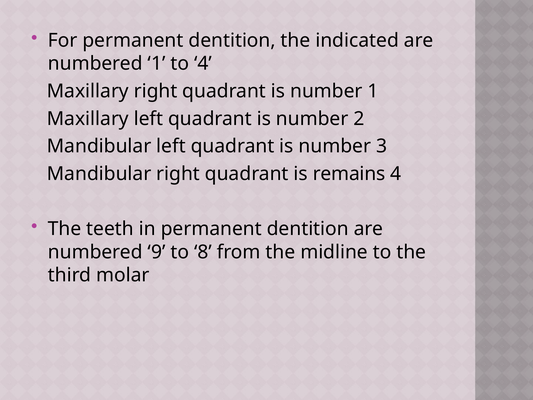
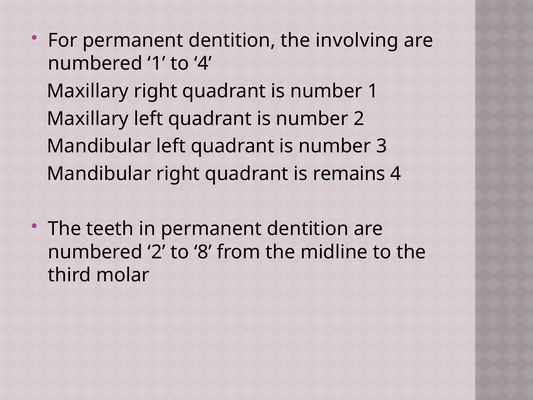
indicated: indicated -> involving
numbered 9: 9 -> 2
